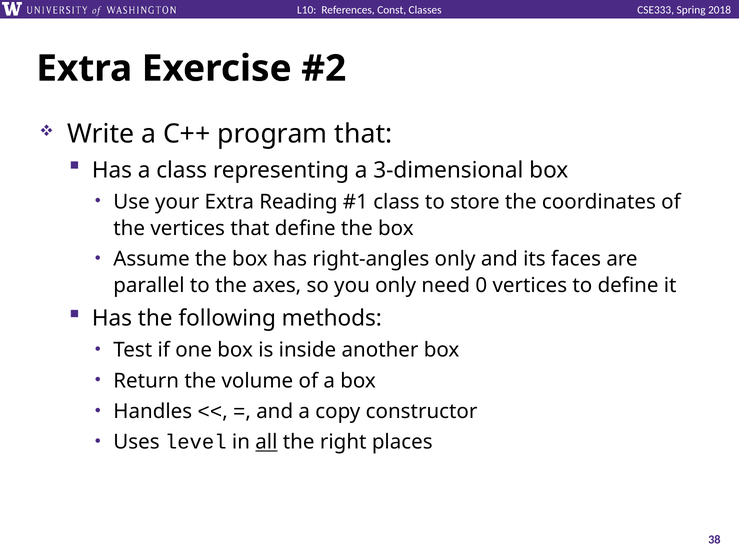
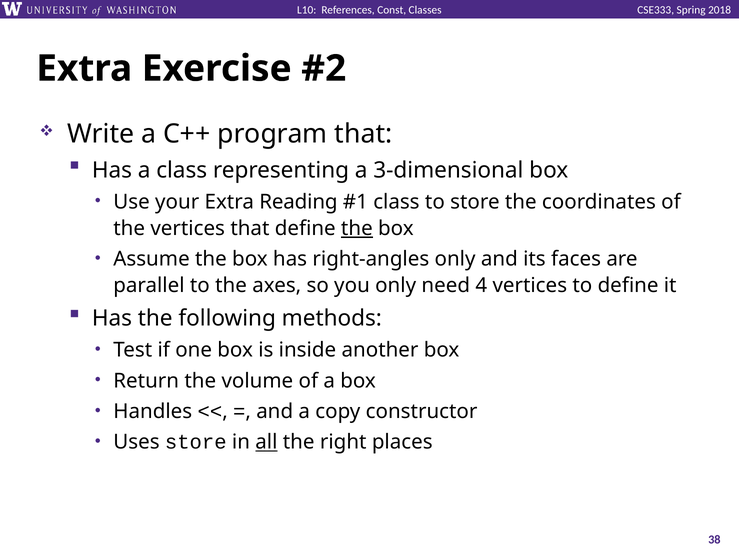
the at (357, 229) underline: none -> present
0: 0 -> 4
Uses level: level -> store
